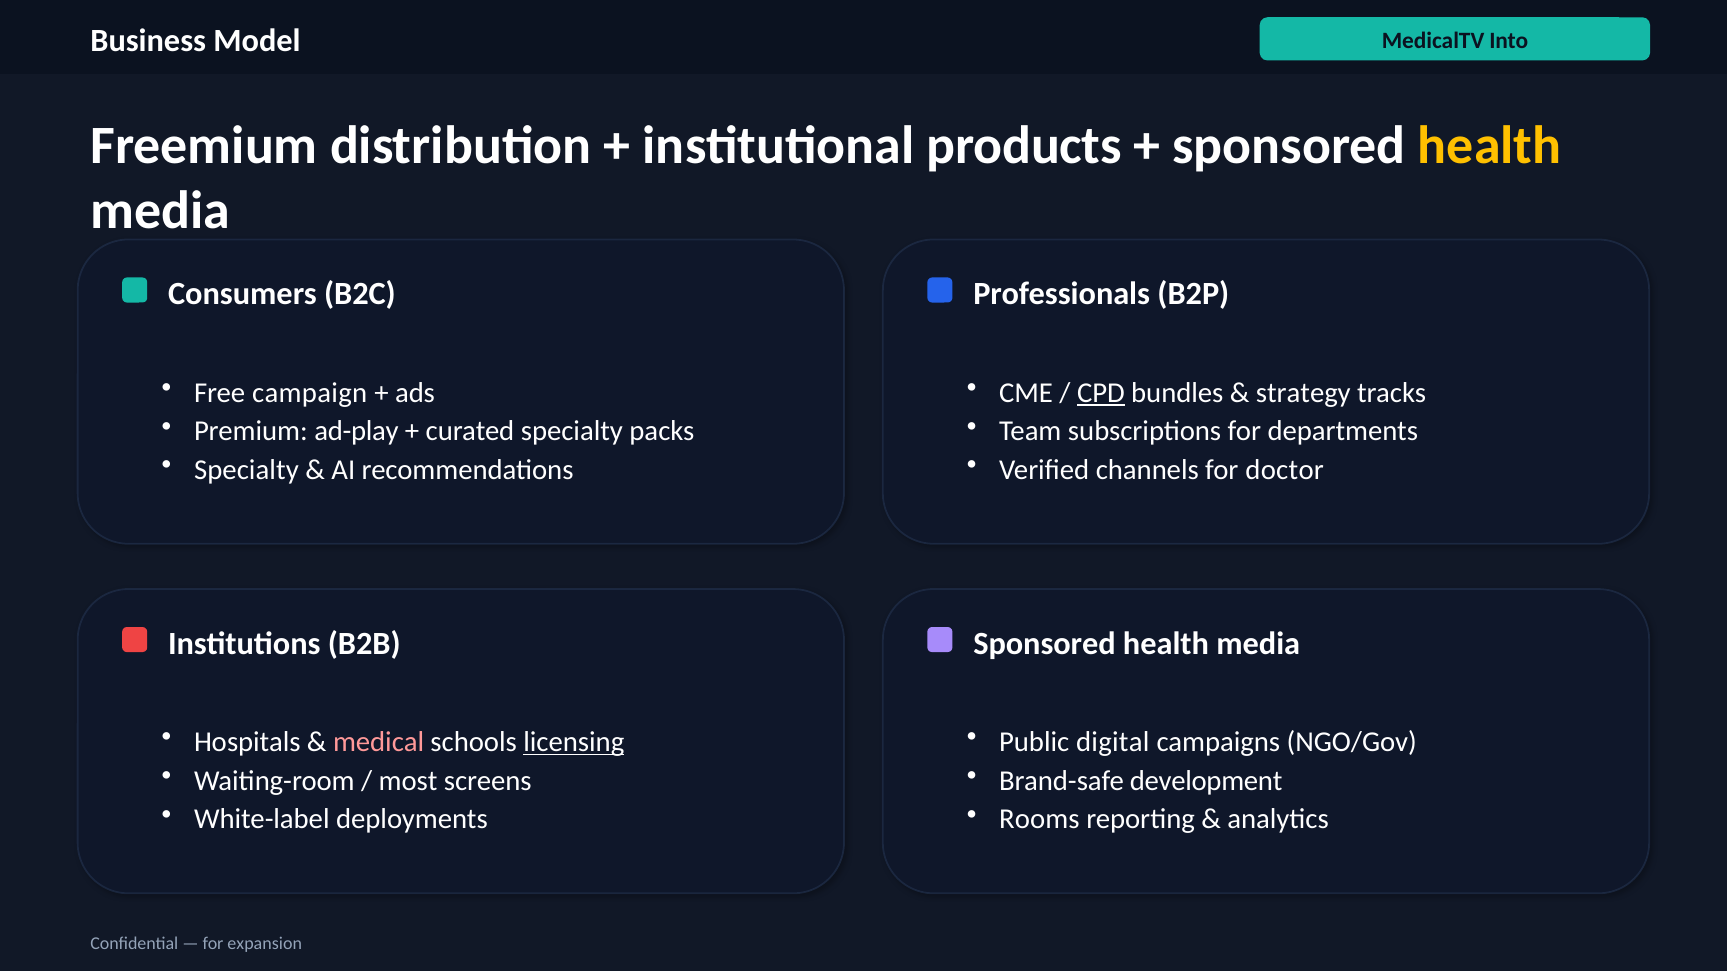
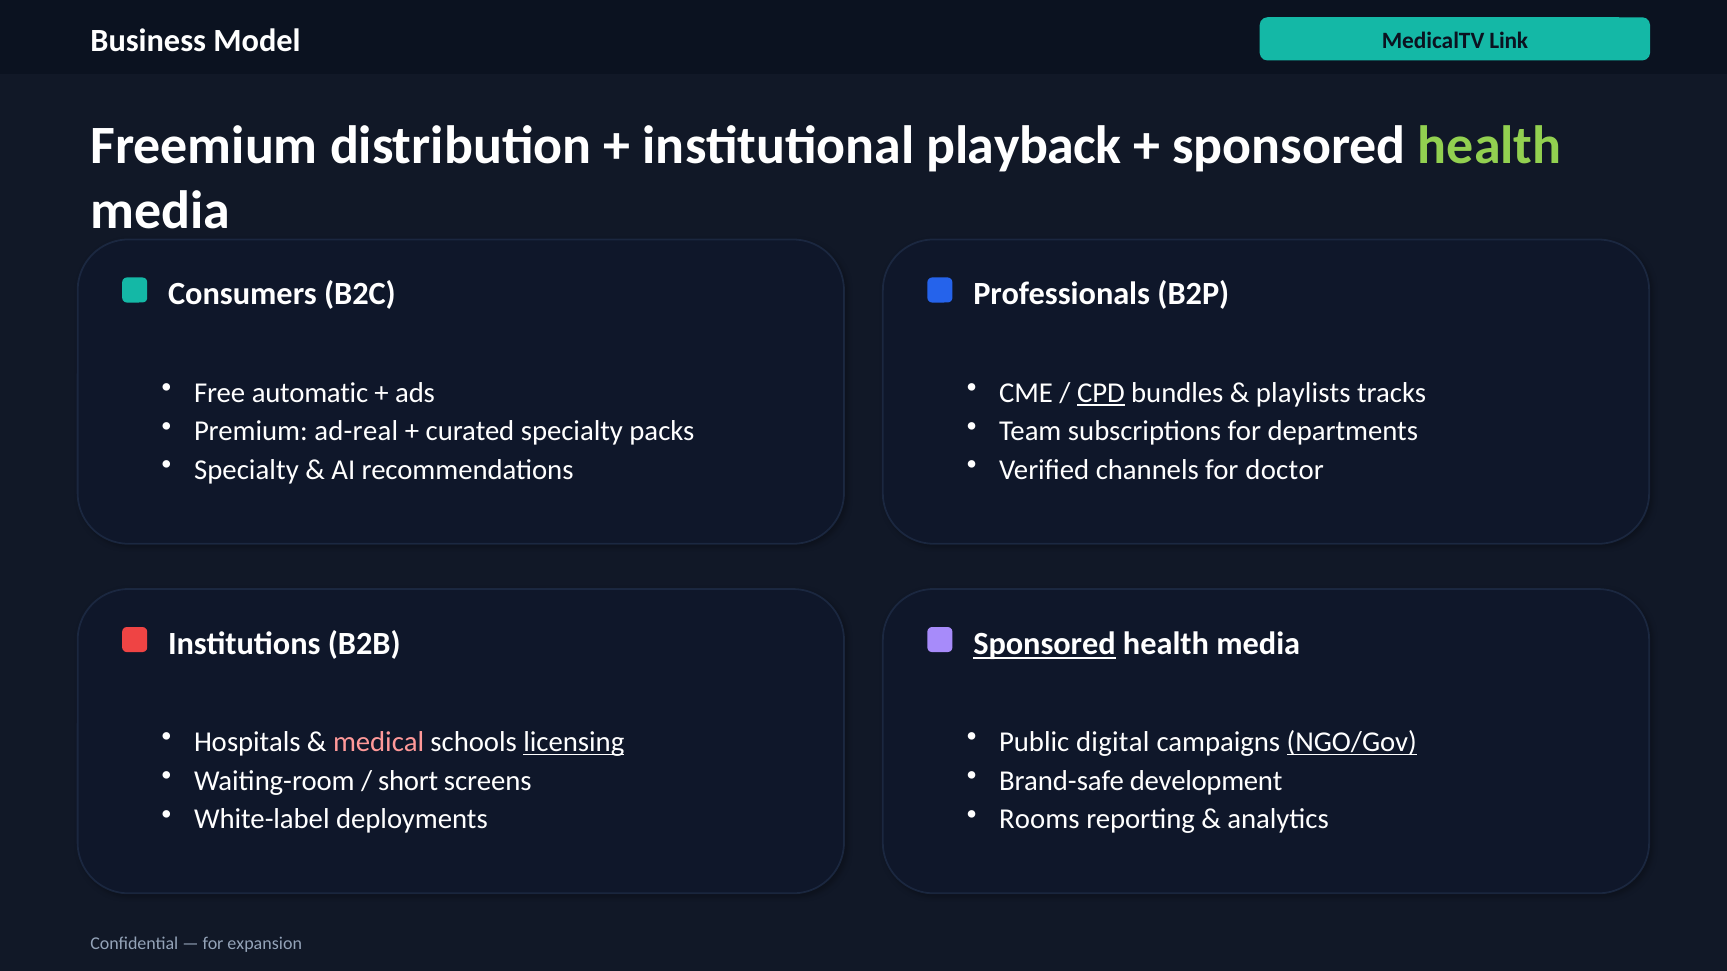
Into: Into -> Link
products: products -> playback
health at (1490, 146) colour: yellow -> light green
campaign: campaign -> automatic
strategy: strategy -> playlists
ad-play: ad-play -> ad-real
Sponsored at (1045, 644) underline: none -> present
NGO/Gov underline: none -> present
most: most -> short
